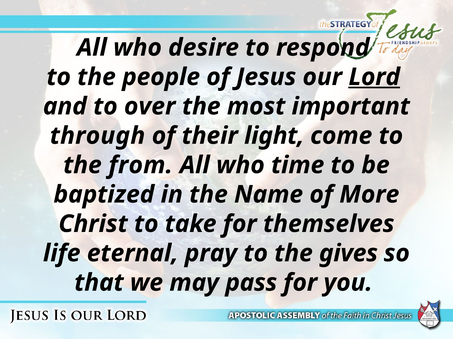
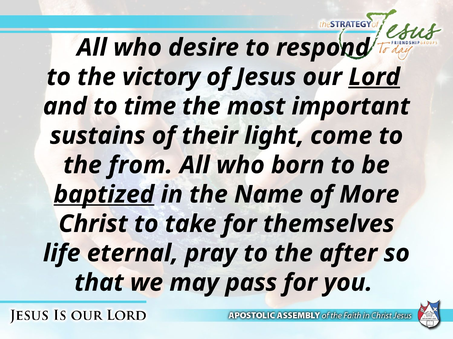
people: people -> victory
over: over -> time
through: through -> sustains
time: time -> born
baptized underline: none -> present
gives: gives -> after
